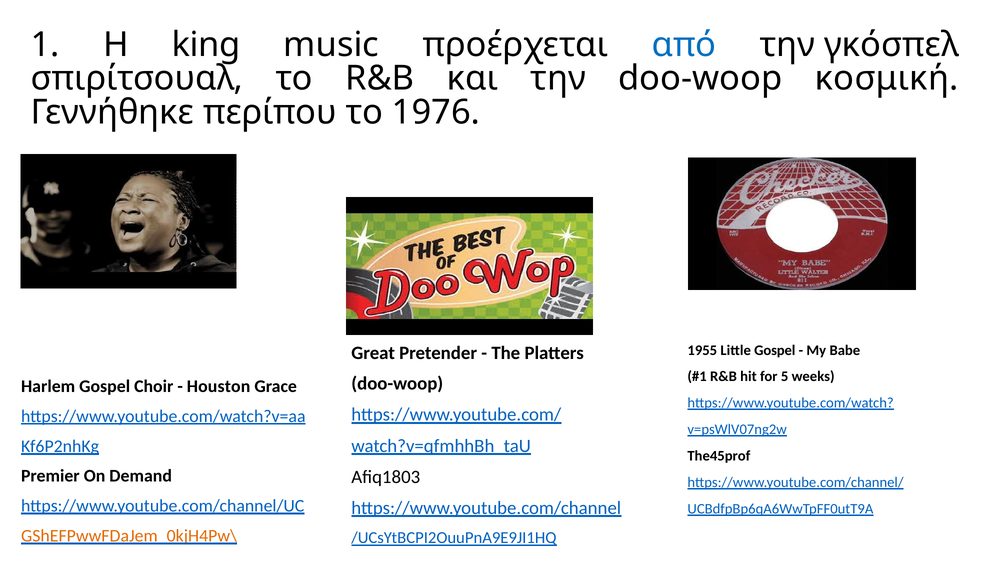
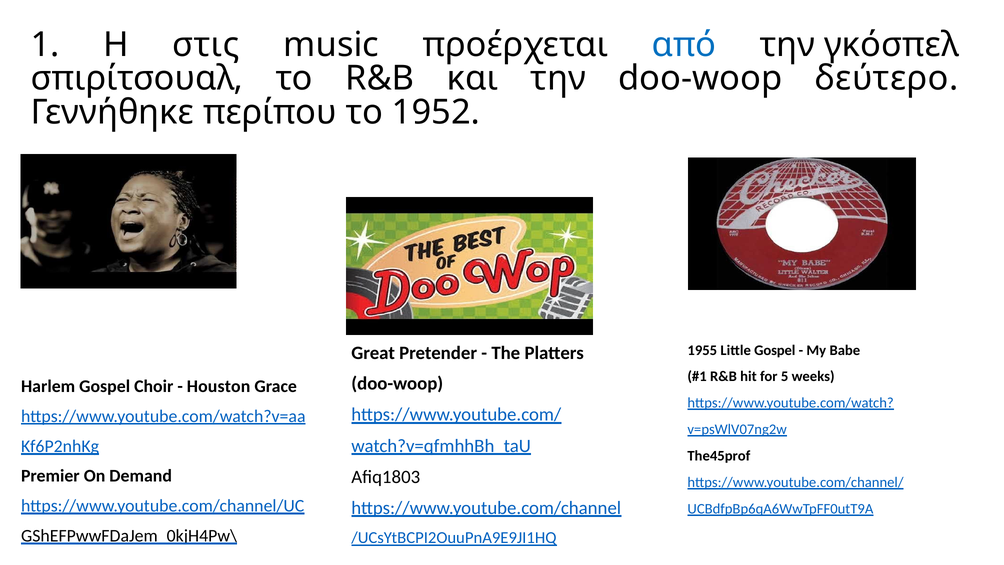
king: king -> στις
κοσμική: κοσμική -> δεύτερο
1976: 1976 -> 1952
GShEFPwwFDaJem_0kjH4Pw\ colour: orange -> black
